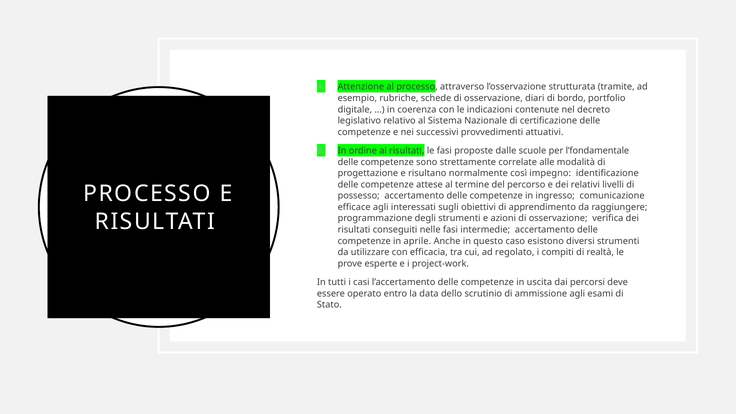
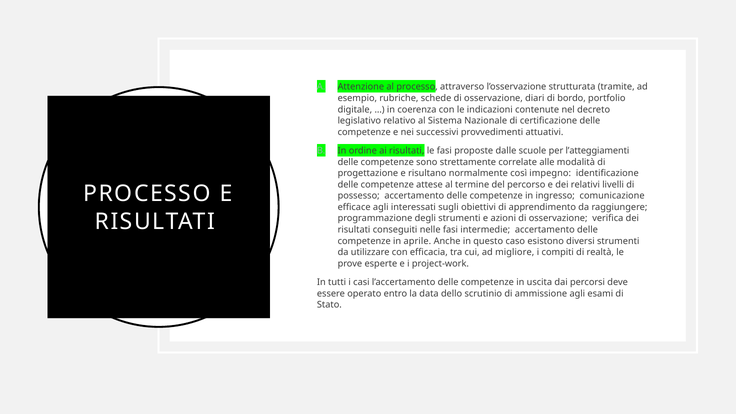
l’fondamentale: l’fondamentale -> l’atteggiamenti
regolato: regolato -> migliore
